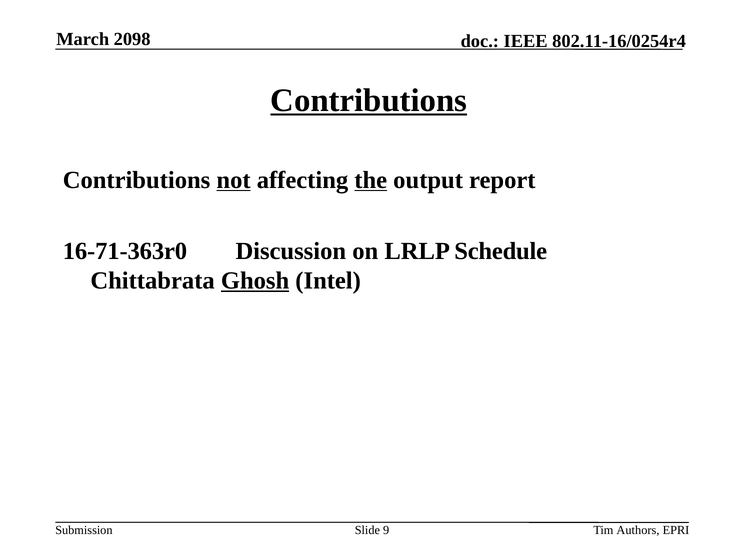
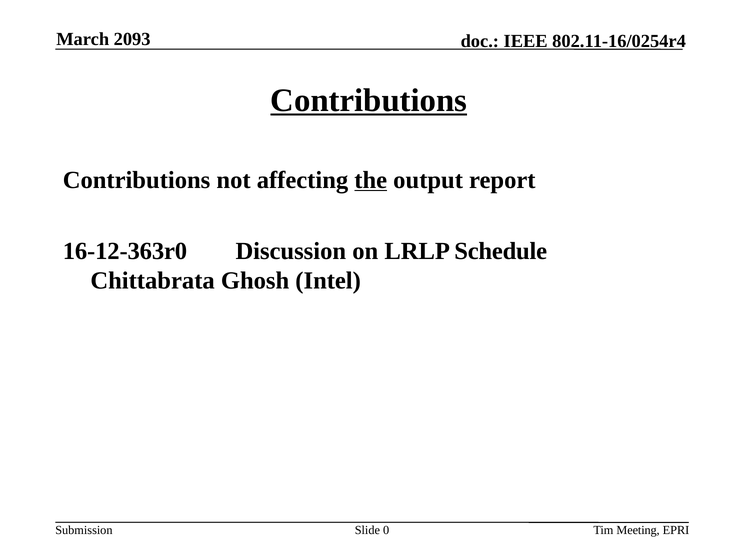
2098: 2098 -> 2093
not underline: present -> none
16-71-363r0: 16-71-363r0 -> 16-12-363r0
Ghosh underline: present -> none
9: 9 -> 0
Authors: Authors -> Meeting
